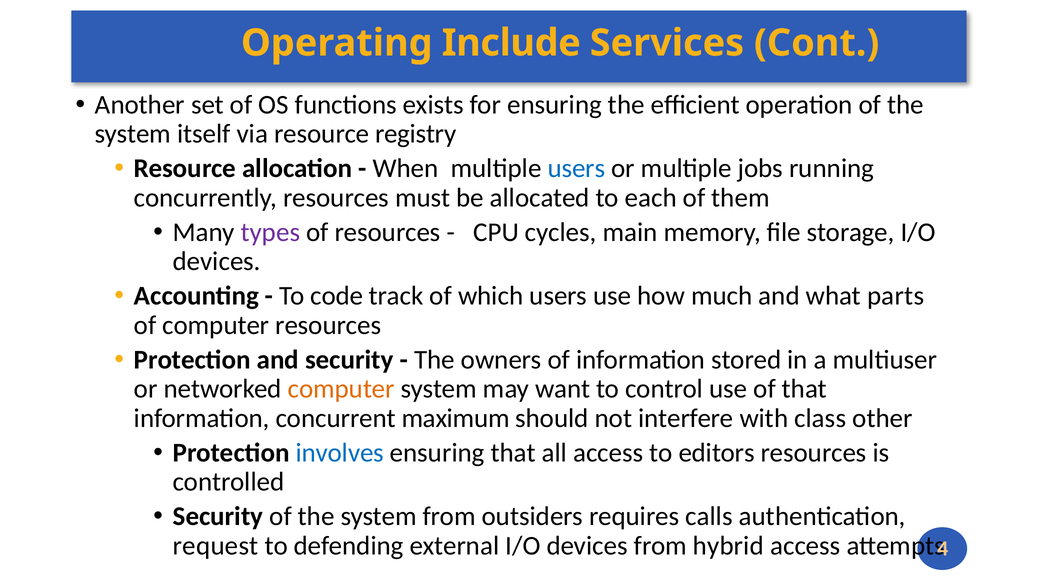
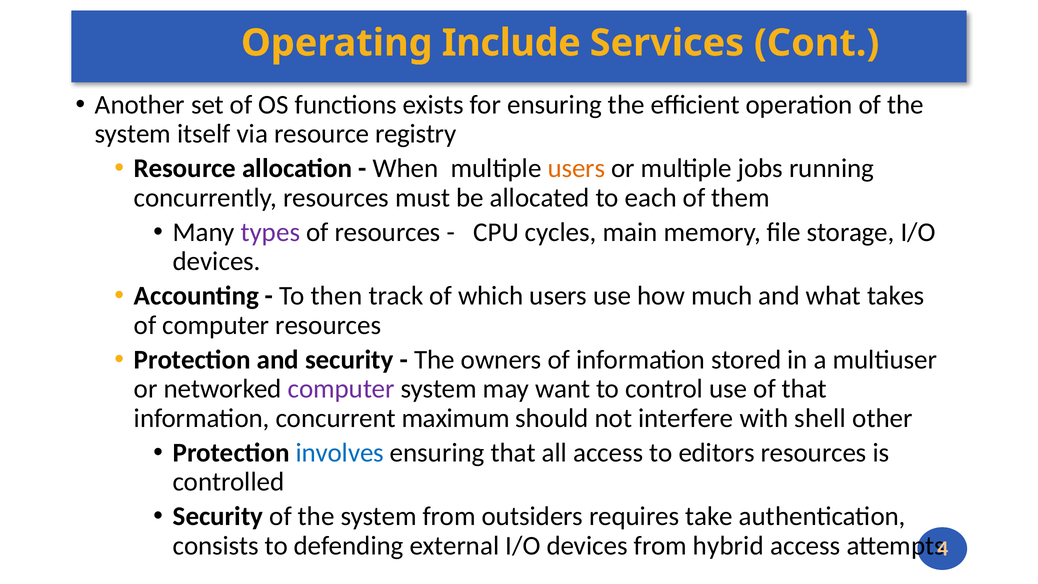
users at (576, 168) colour: blue -> orange
code: code -> then
parts: parts -> takes
computer at (341, 389) colour: orange -> purple
class: class -> shell
calls: calls -> take
request: request -> consists
